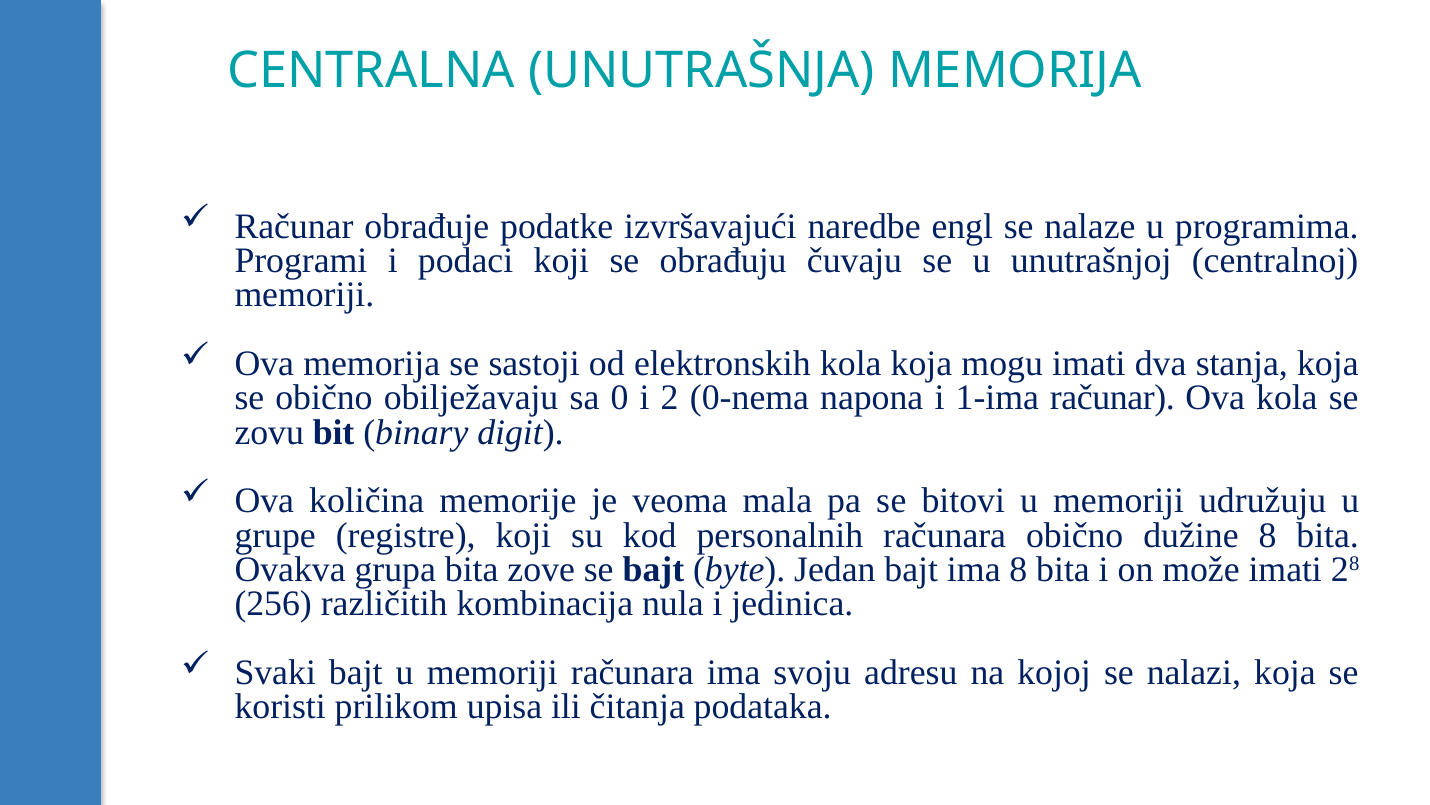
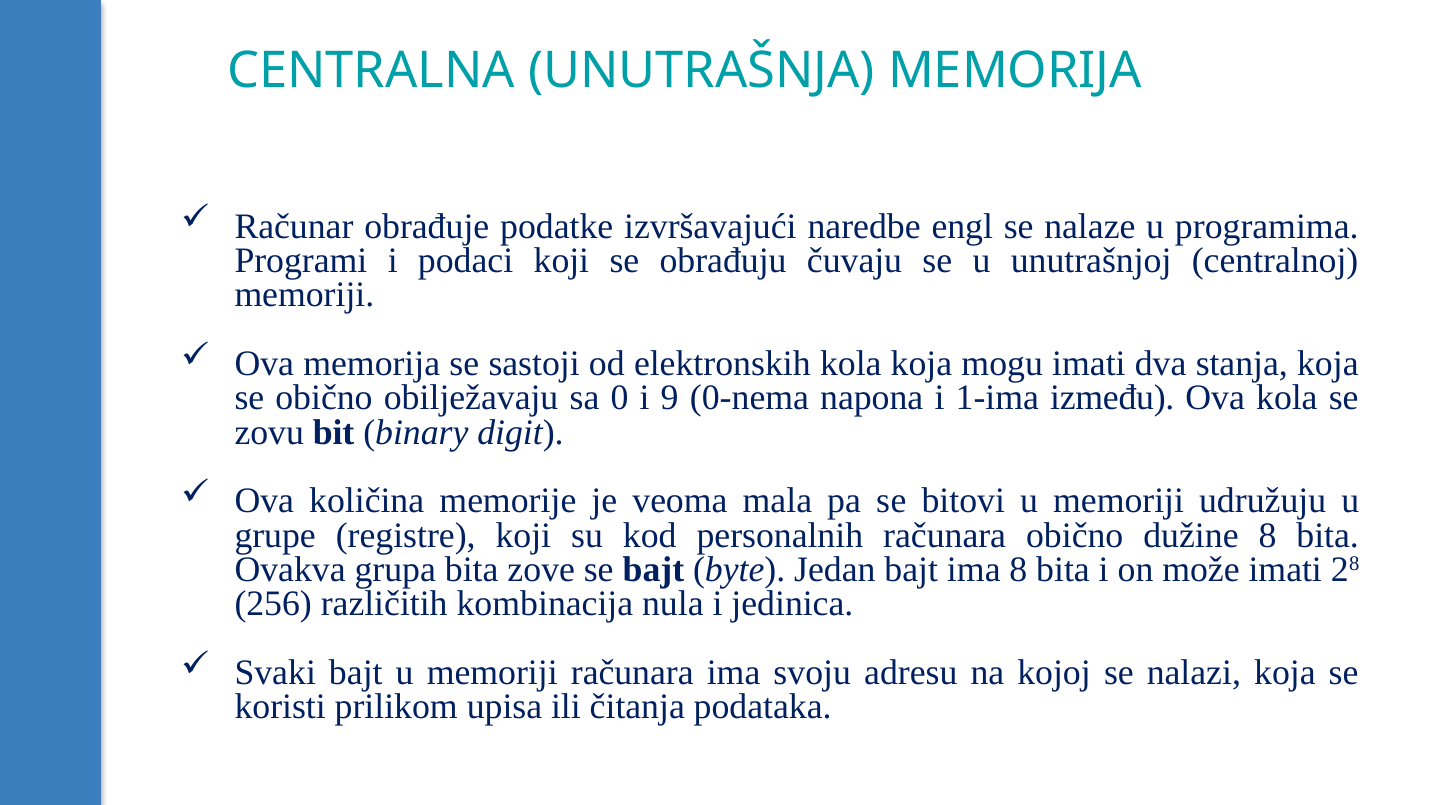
2: 2 -> 9
1-ima računar: računar -> između
